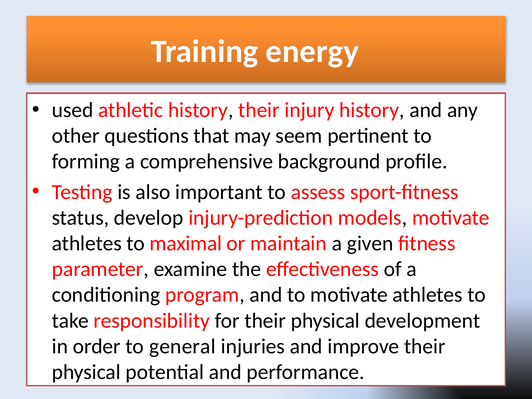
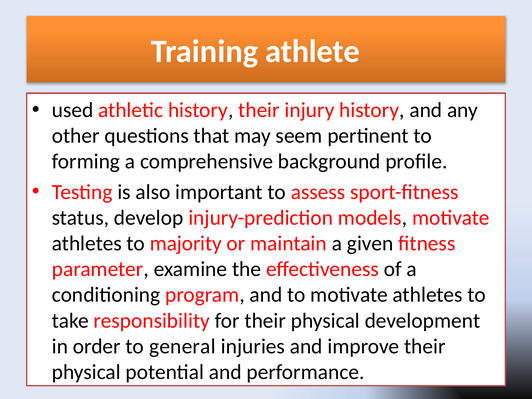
energy: energy -> athlete
maximal: maximal -> majority
